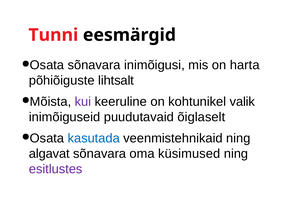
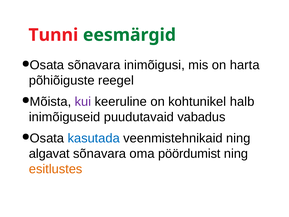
eesmärgid colour: black -> green
lihtsalt: lihtsalt -> reegel
valik: valik -> halb
õiglaselt: õiglaselt -> vabadus
küsimused: küsimused -> pöördumist
esitlustes colour: purple -> orange
